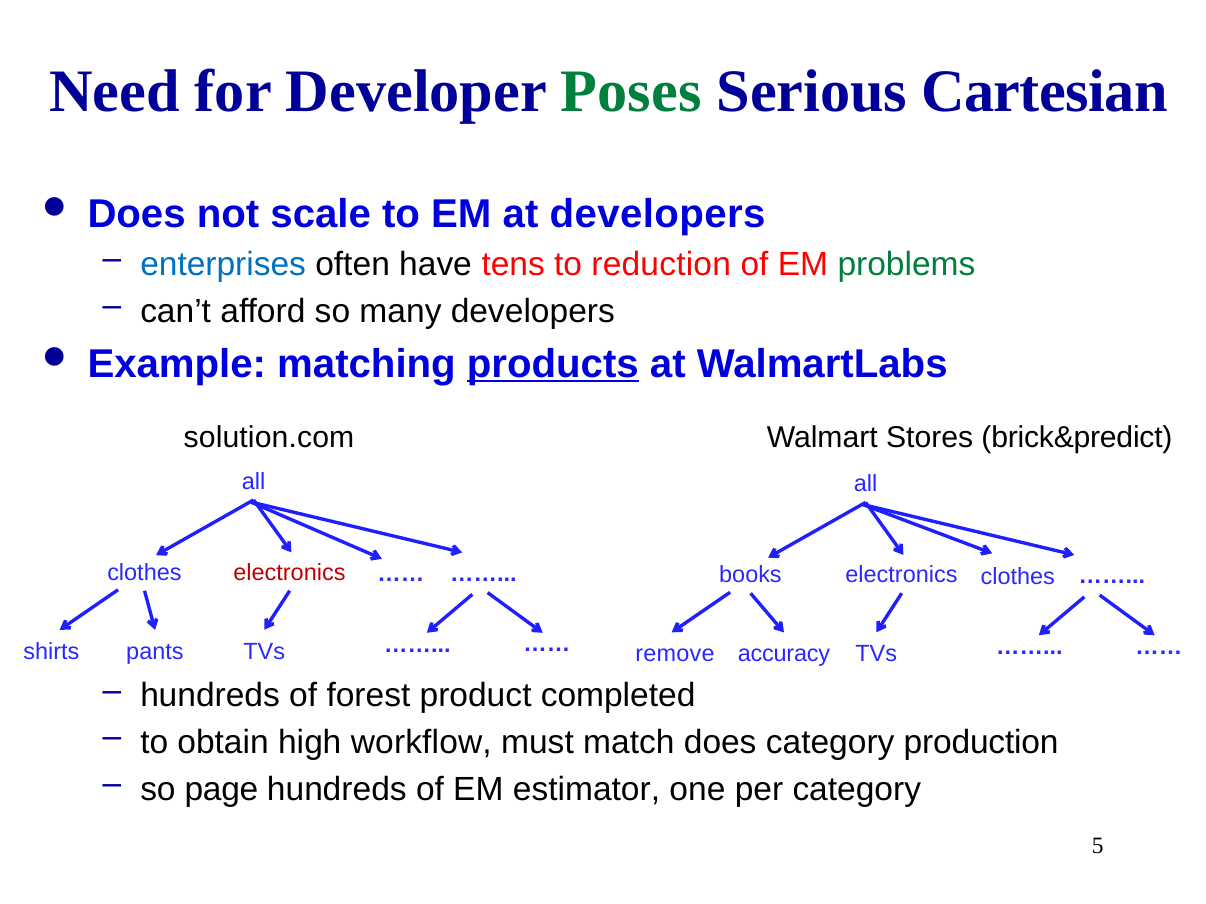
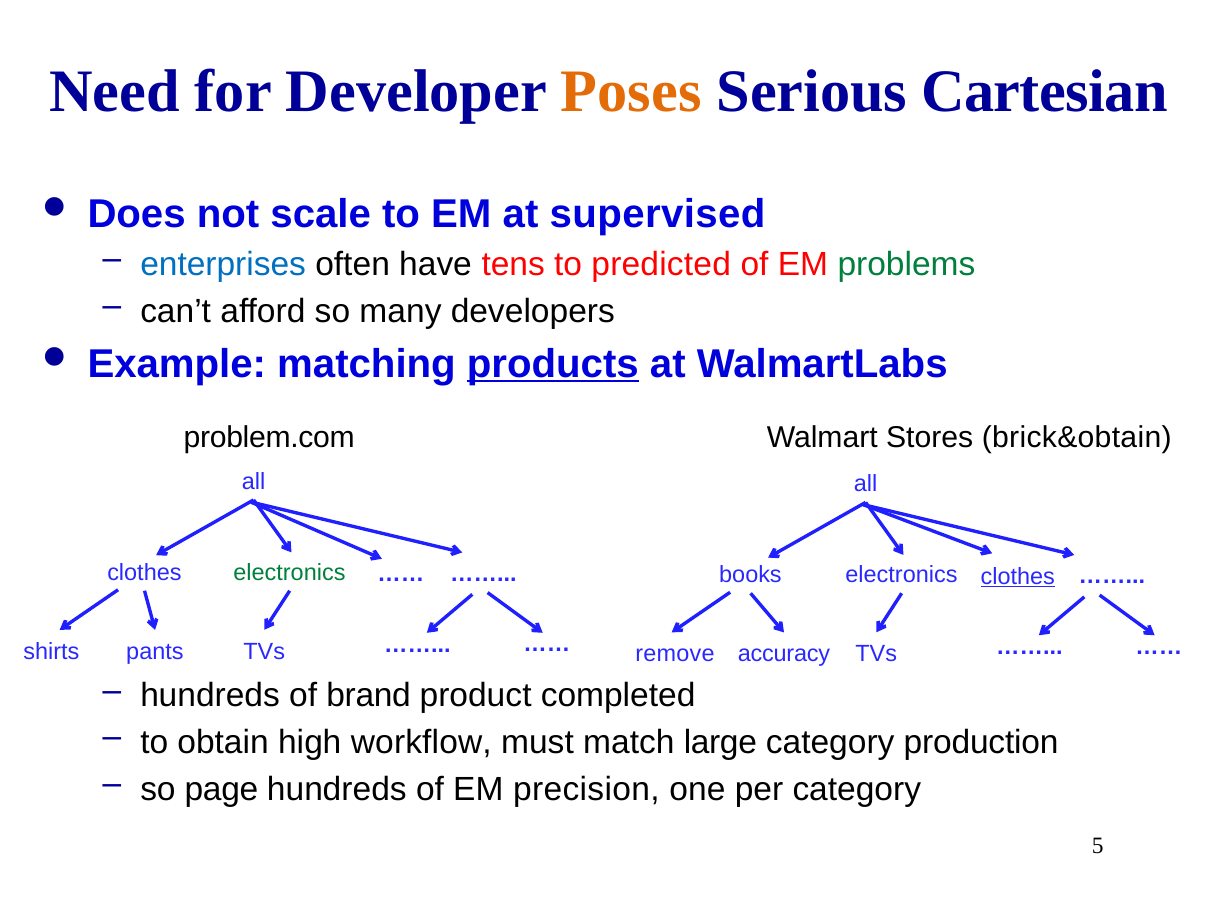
Poses colour: green -> orange
at developers: developers -> supervised
reduction: reduction -> predicted
solution.com: solution.com -> problem.com
brick&predict: brick&predict -> brick&obtain
electronics at (289, 573) colour: red -> green
clothes at (1018, 577) underline: none -> present
forest: forest -> brand
match does: does -> large
estimator: estimator -> precision
